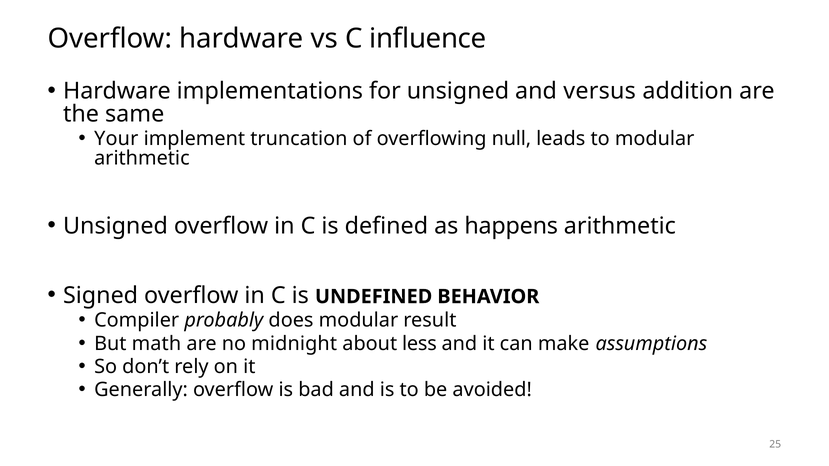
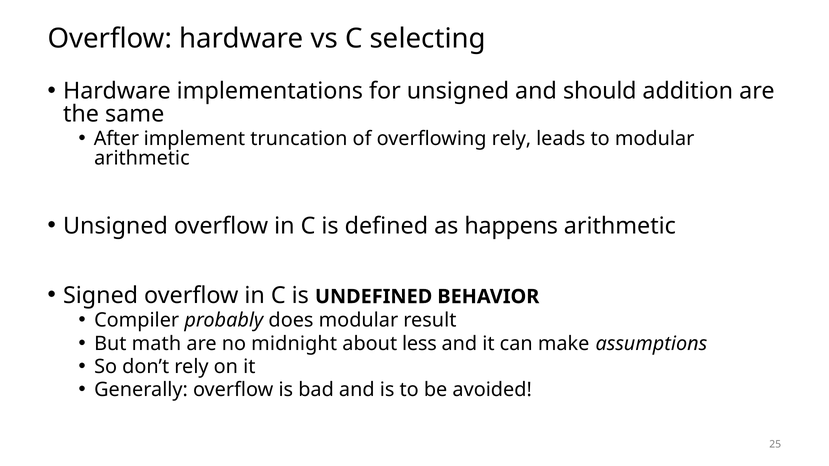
influence: influence -> selecting
versus: versus -> should
Your: Your -> After
overflowing null: null -> rely
